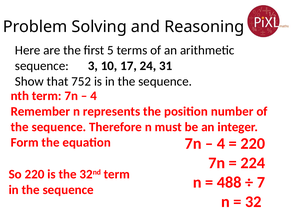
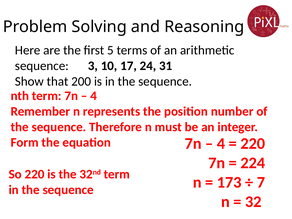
752: 752 -> 200
488: 488 -> 173
